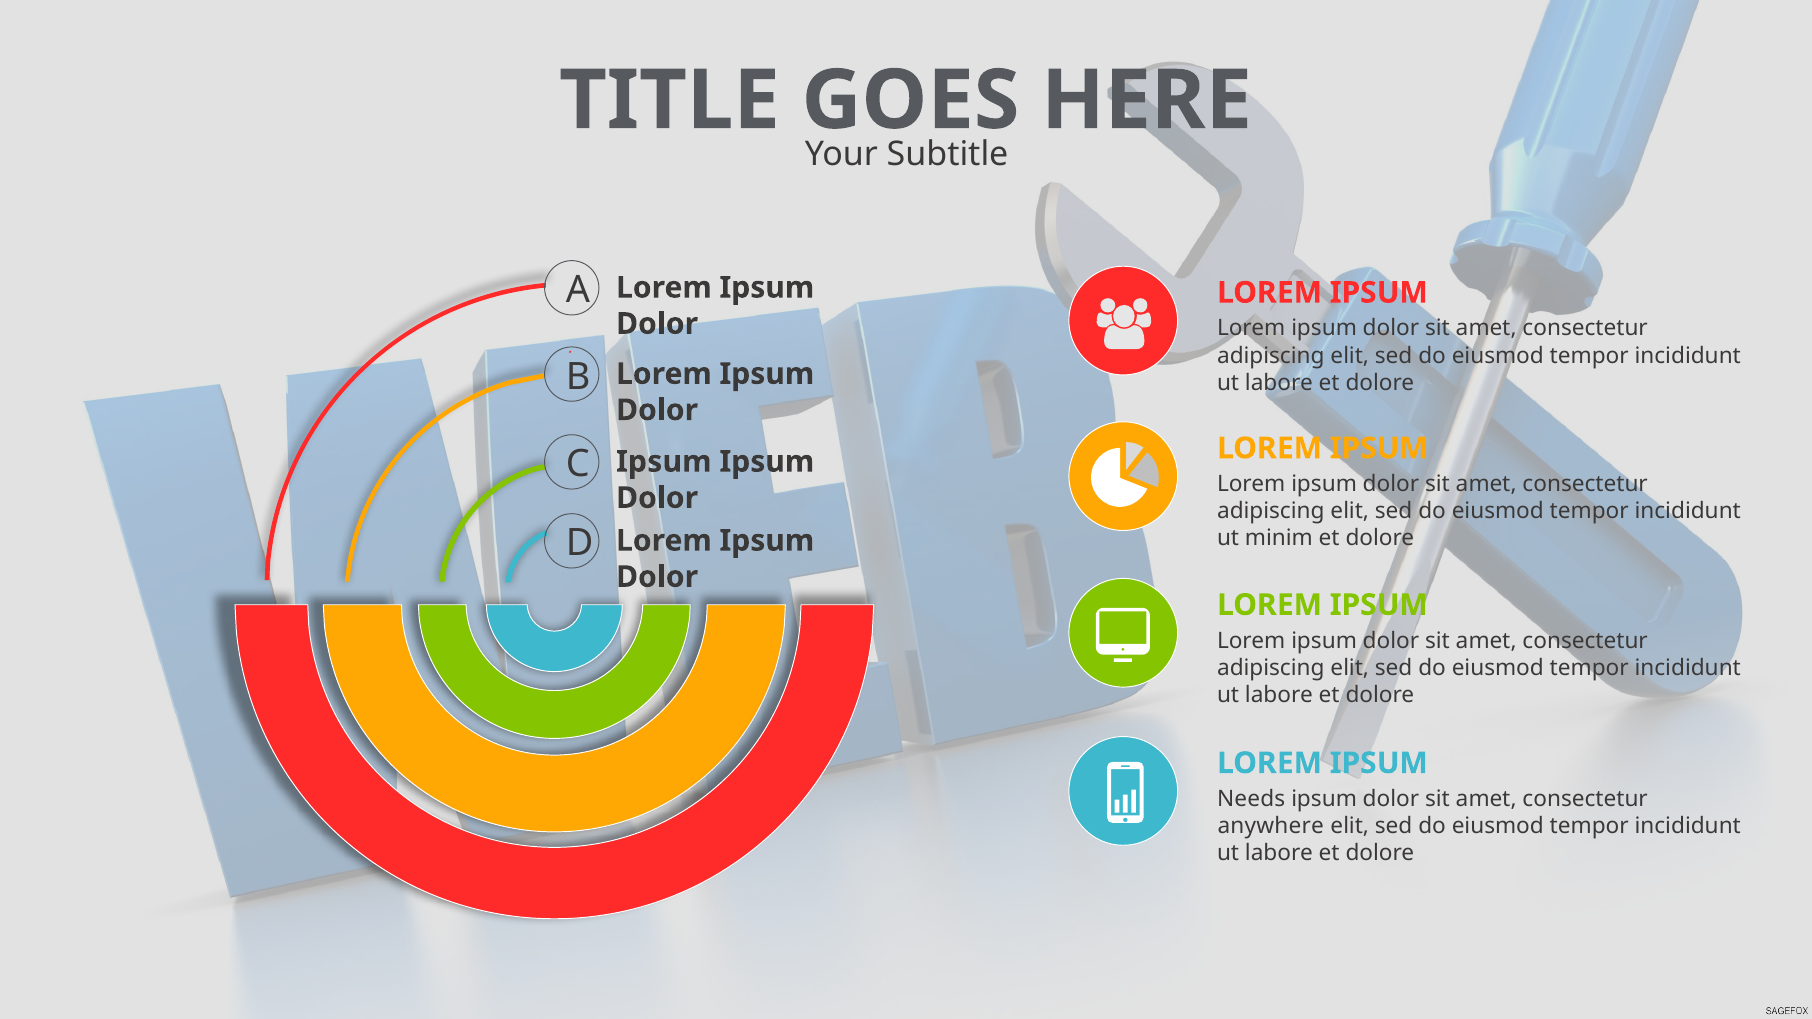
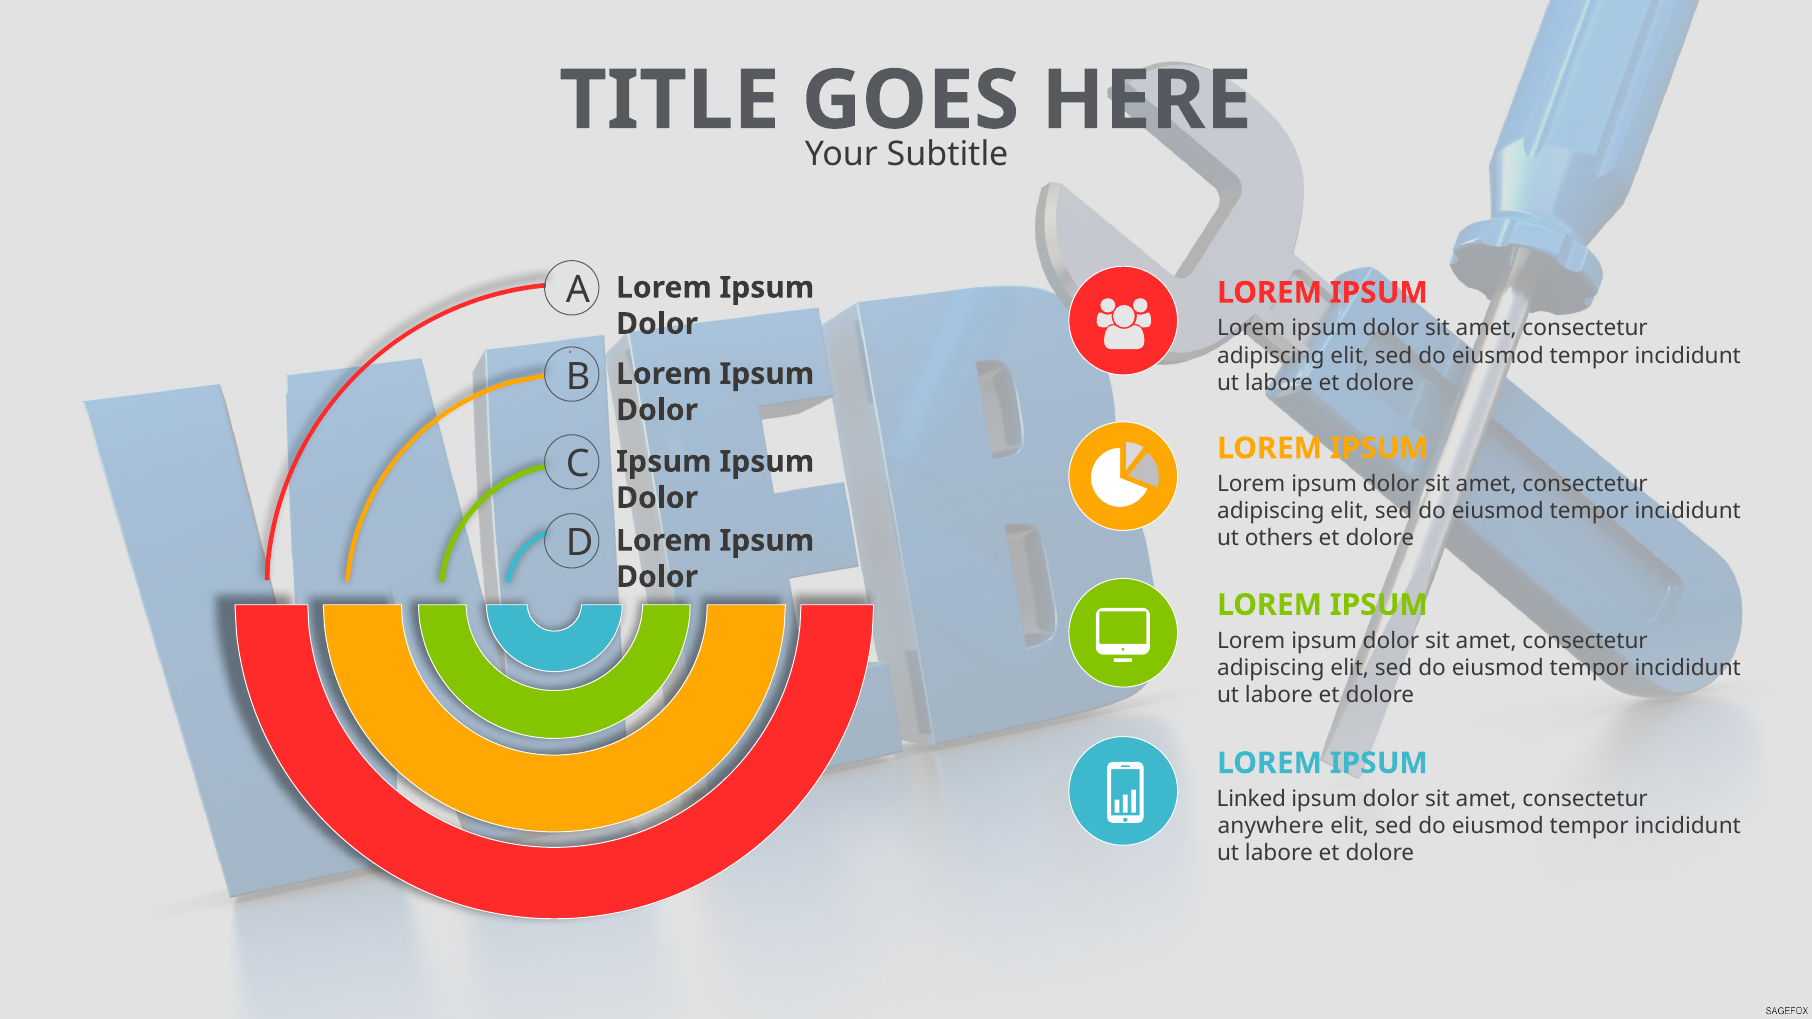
minim: minim -> others
Needs: Needs -> Linked
